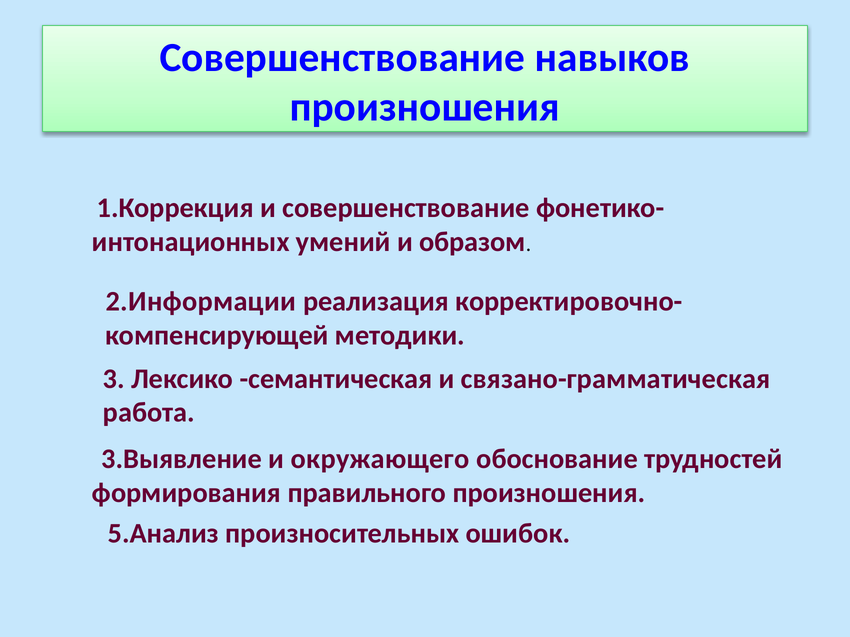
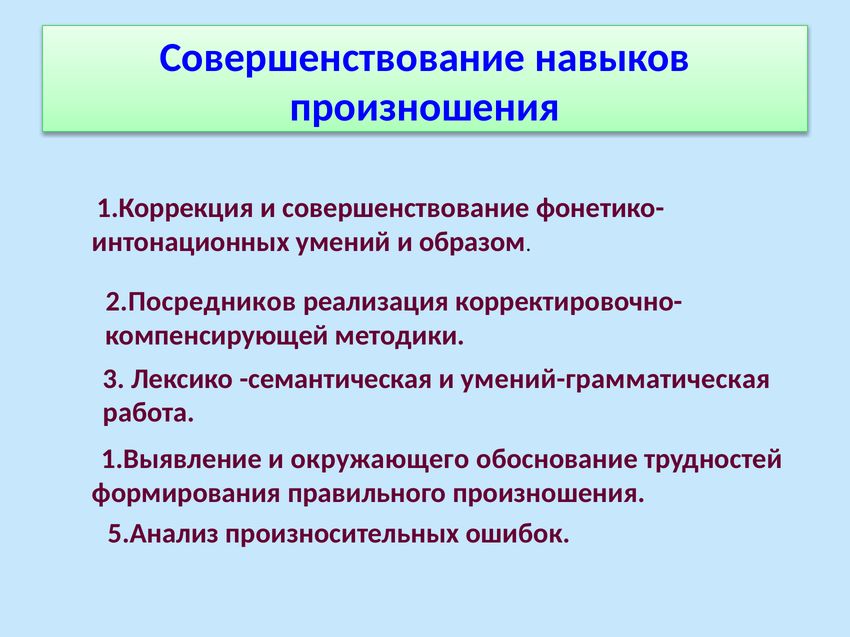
2.Информации: 2.Информации -> 2.Посредников
связано-грамматическая: связано-грамматическая -> умений-грамматическая
3.Выявление: 3.Выявление -> 1.Выявление
